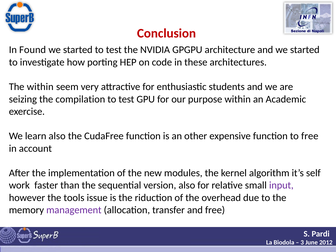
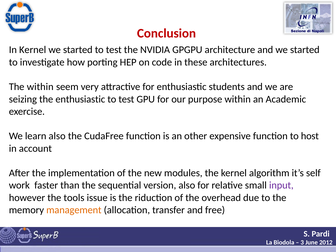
In Found: Found -> Kernel
the compilation: compilation -> enthusiastic
to free: free -> host
management colour: purple -> orange
